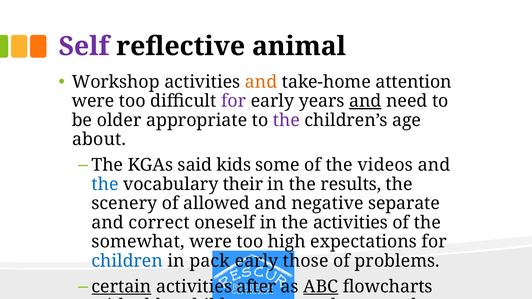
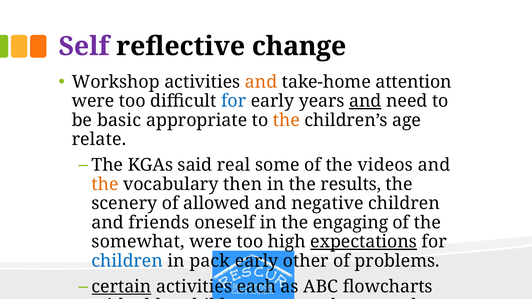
animal: animal -> change
for at (234, 101) colour: purple -> blue
be older: older -> basic
the at (286, 120) colour: purple -> orange
about: about -> relate
kids: kids -> real
the at (105, 184) colour: blue -> orange
their: their -> then
negative separate: separate -> children
correct: correct -> friends
the activities: activities -> engaging
expectations underline: none -> present
those: those -> other
after: after -> each
ABC underline: present -> none
